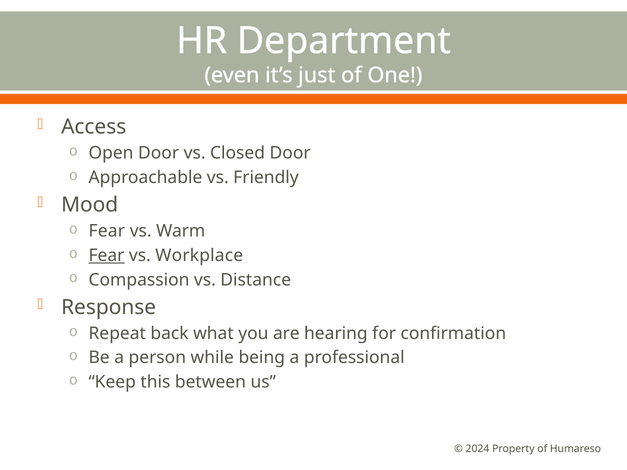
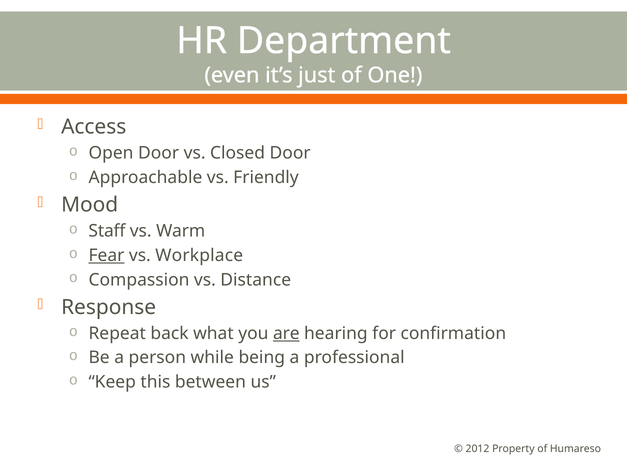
Fear at (107, 231): Fear -> Staff
are underline: none -> present
2024: 2024 -> 2012
